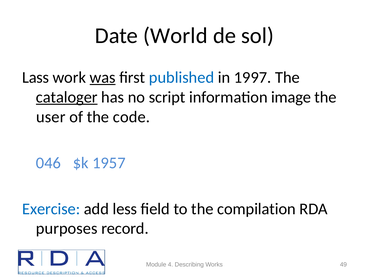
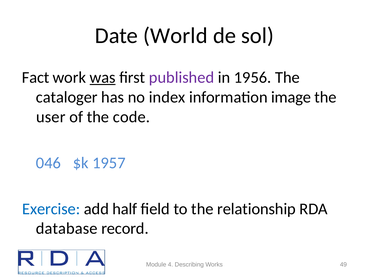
Lass: Lass -> Fact
published colour: blue -> purple
1997: 1997 -> 1956
cataloger underline: present -> none
script: script -> index
less: less -> half
compilation: compilation -> relationship
purposes: purposes -> database
